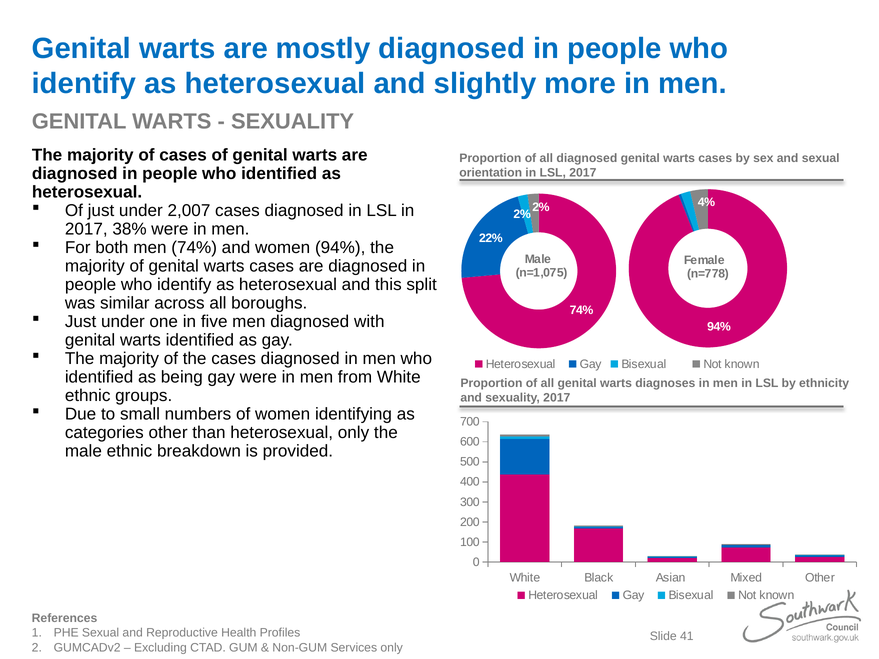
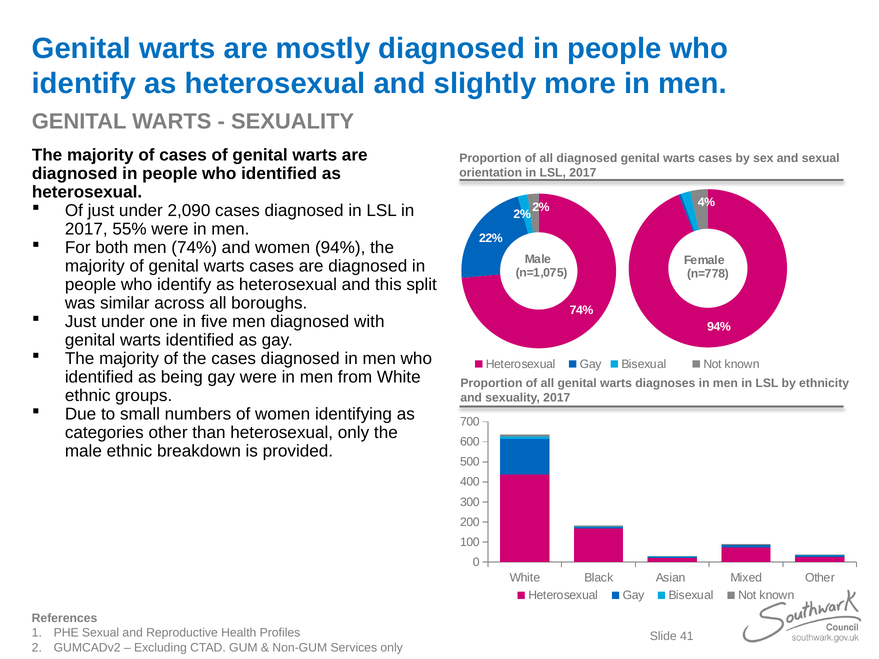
2,007: 2,007 -> 2,090
38%: 38% -> 55%
